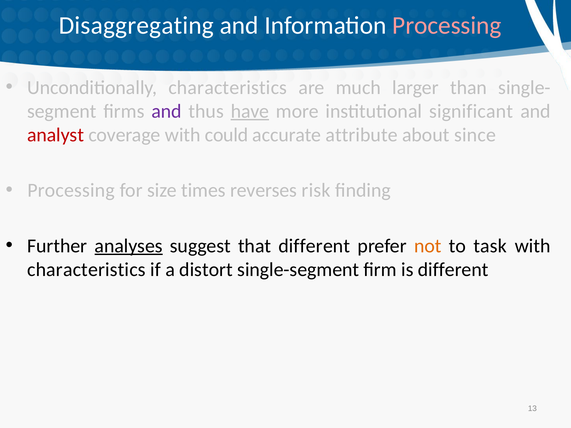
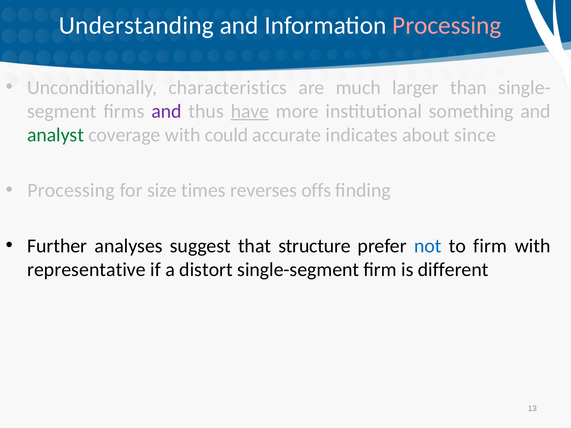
Disaggregating: Disaggregating -> Understanding
significant: significant -> something
analyst colour: red -> green
attribute: attribute -> indicates
risk: risk -> offs
analyses underline: present -> none
that different: different -> structure
not colour: orange -> blue
to task: task -> firm
characteristics at (86, 270): characteristics -> representative
